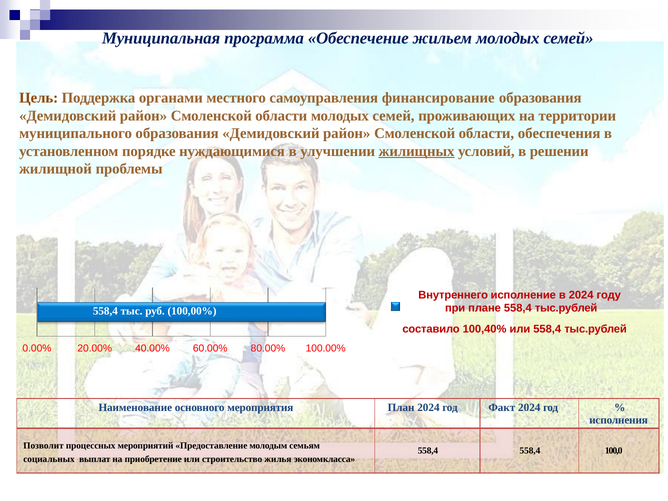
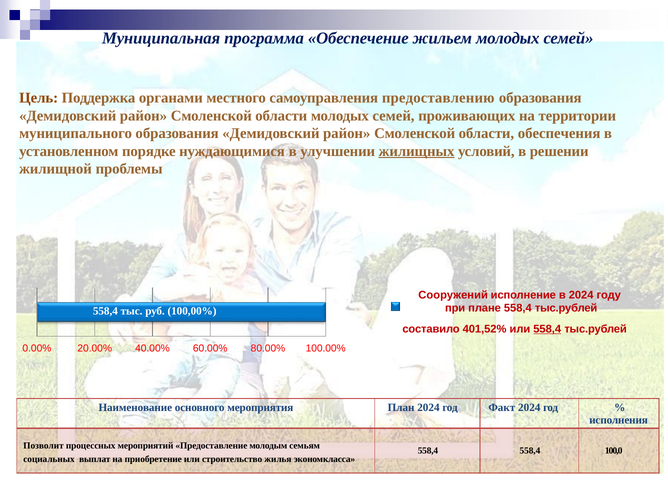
финансирование: финансирование -> предоставлению
Внутреннего: Внутреннего -> Сооружений
100,40%: 100,40% -> 401,52%
558,4 at (547, 329) underline: none -> present
